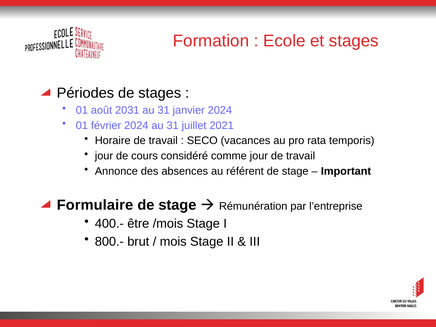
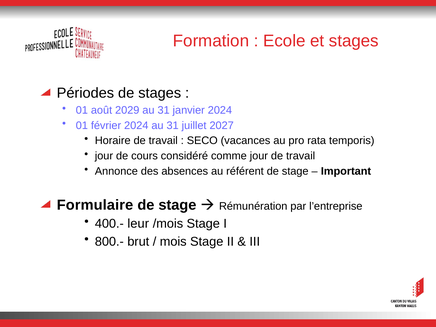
2031: 2031 -> 2029
2021: 2021 -> 2027
être: être -> leur
